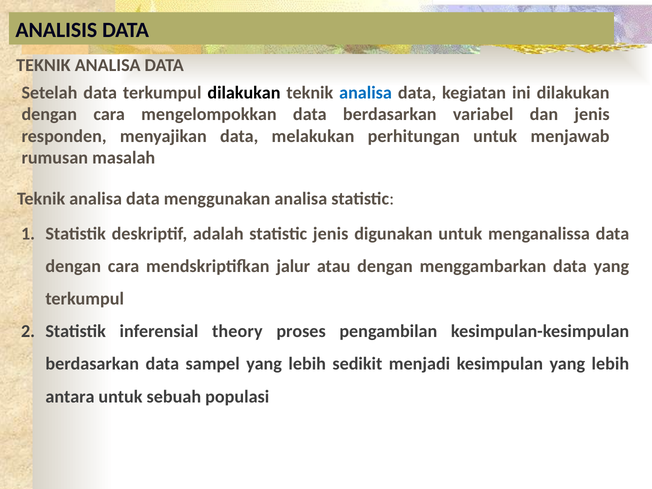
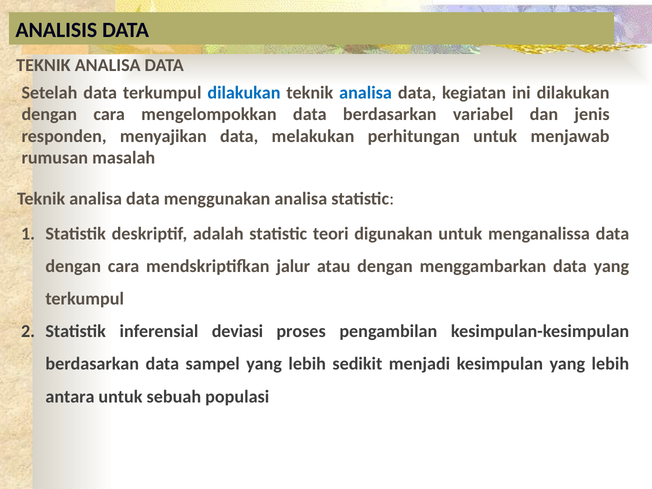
dilakukan at (244, 93) colour: black -> blue
statistic jenis: jenis -> teori
theory: theory -> deviasi
